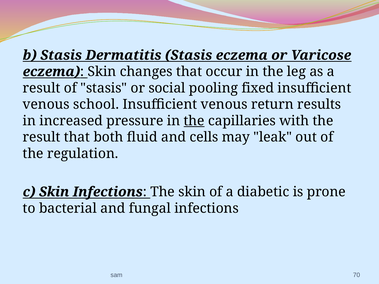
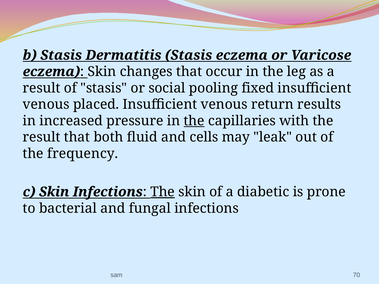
school: school -> placed
regulation: regulation -> frequency
The at (163, 192) underline: none -> present
